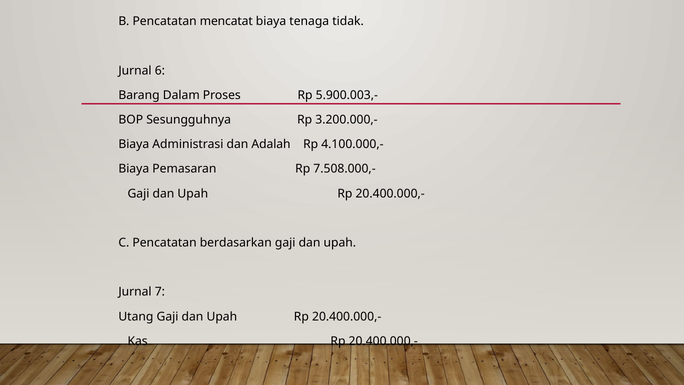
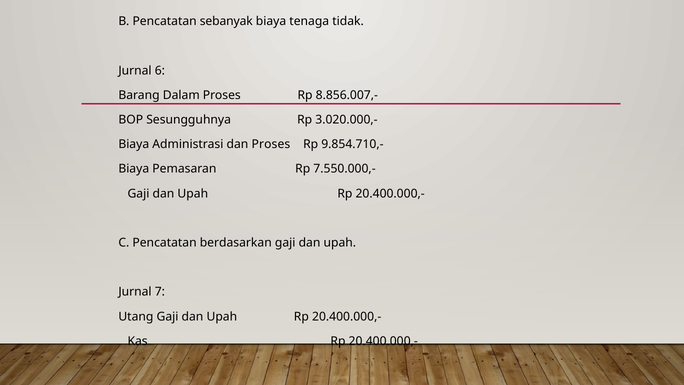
mencatat: mencatat -> sebanyak
5.900.003,-: 5.900.003,- -> 8.856.007,-
3.200.000,-: 3.200.000,- -> 3.020.000,-
dan Adalah: Adalah -> Proses
4.100.000,-: 4.100.000,- -> 9.854.710,-
7.508.000,-: 7.508.000,- -> 7.550.000,-
